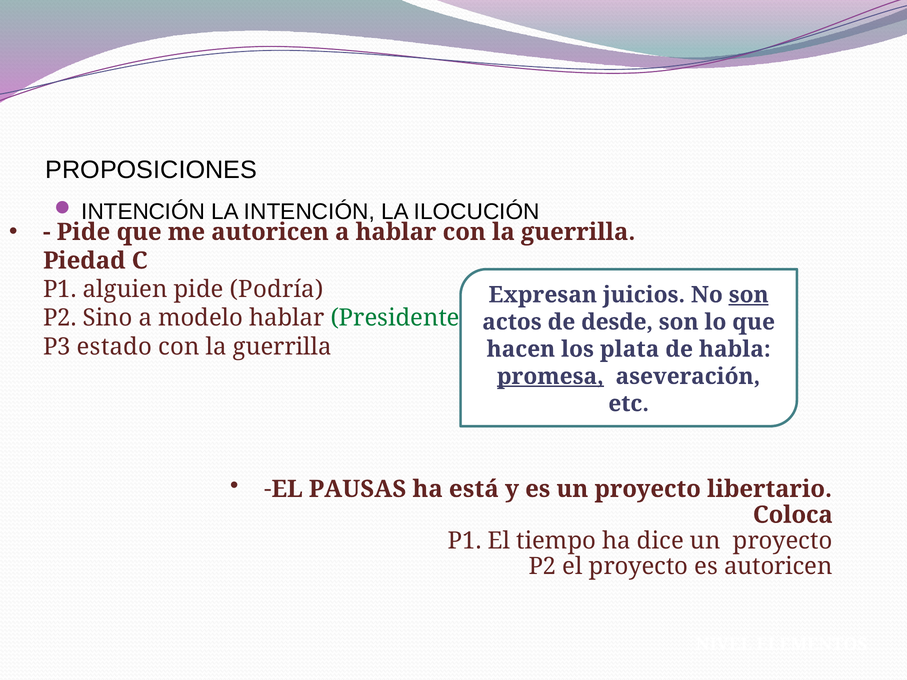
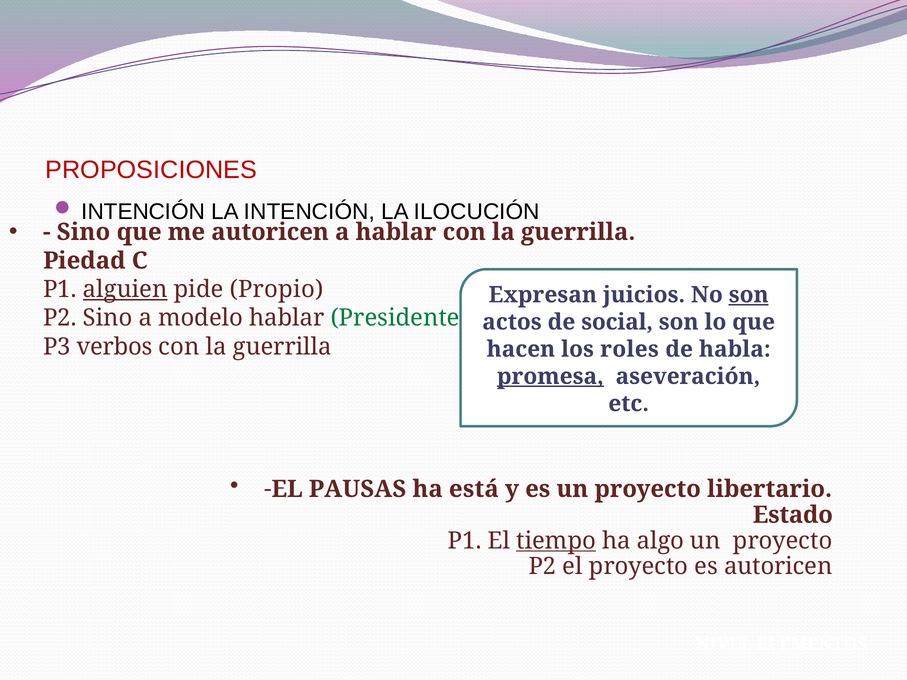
PROPOSICIONES colour: black -> red
Pide at (83, 232): Pide -> Sino
alguien underline: none -> present
Podría: Podría -> Propio
desde: desde -> social
estado: estado -> verbos
plata: plata -> roles
Coloca: Coloca -> Estado
tiempo underline: none -> present
dice: dice -> algo
